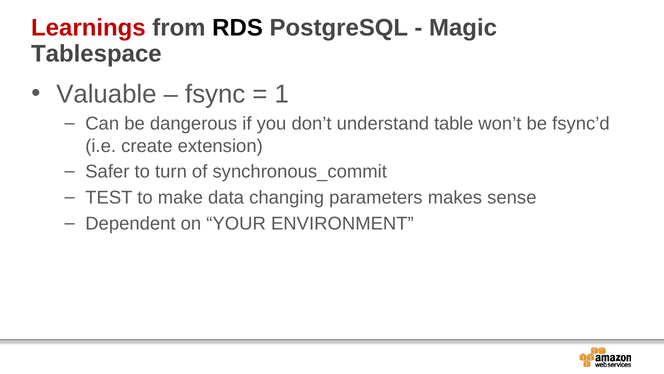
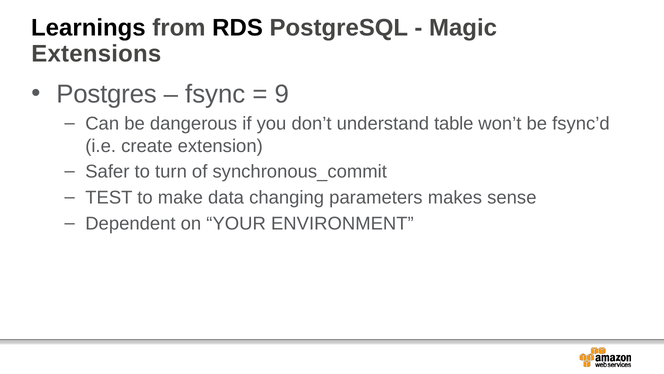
Learnings colour: red -> black
Tablespace: Tablespace -> Extensions
Valuable: Valuable -> Postgres
1: 1 -> 9
